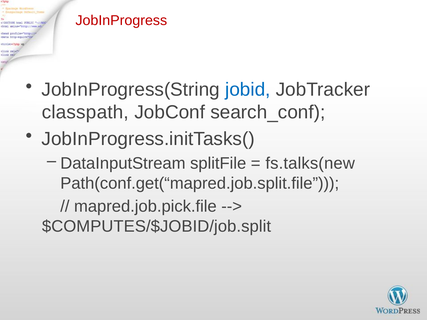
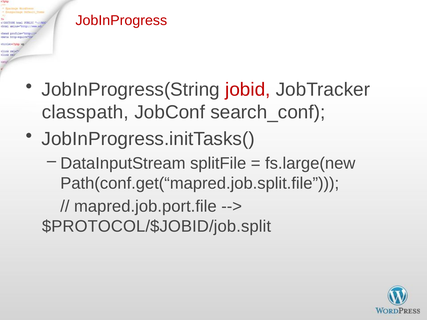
jobid colour: blue -> red
fs.talks(new: fs.talks(new -> fs.large(new
mapred.job.pick.file: mapred.job.pick.file -> mapred.job.port.file
$COMPUTES/$JOBID/job.split: $COMPUTES/$JOBID/job.split -> $PROTOCOL/$JOBID/job.split
